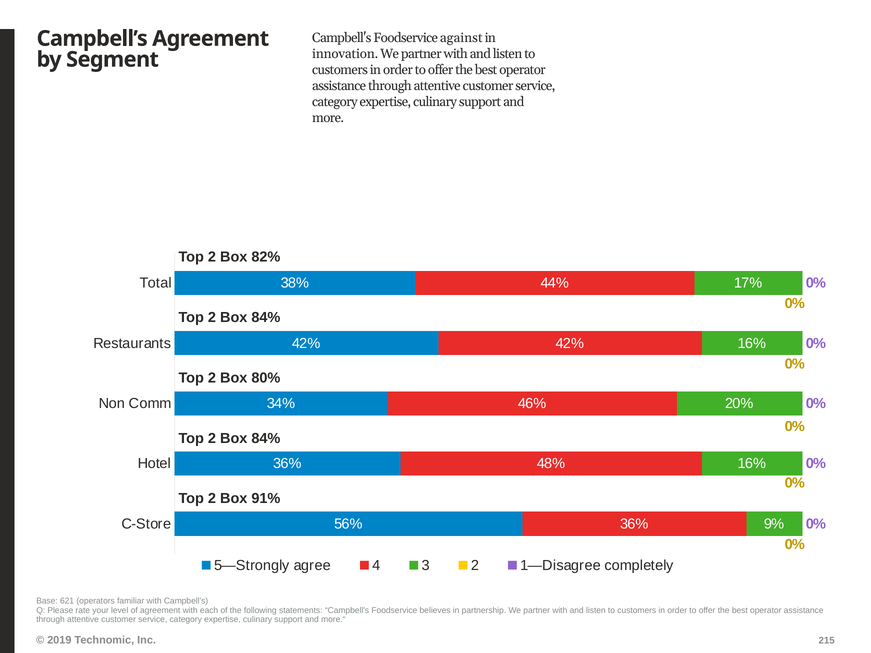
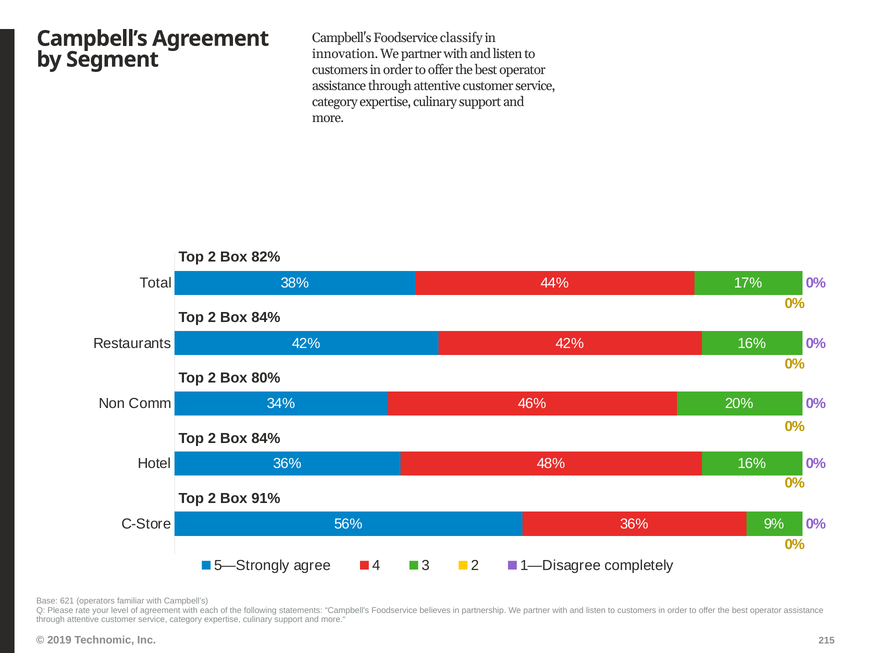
against: against -> classify
